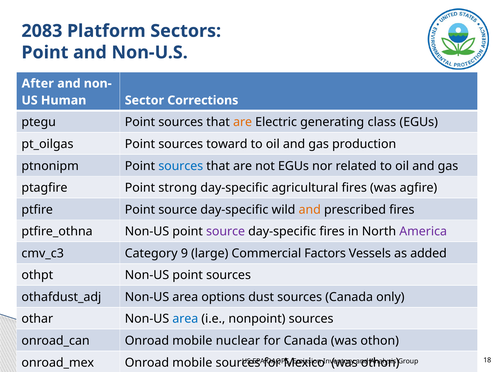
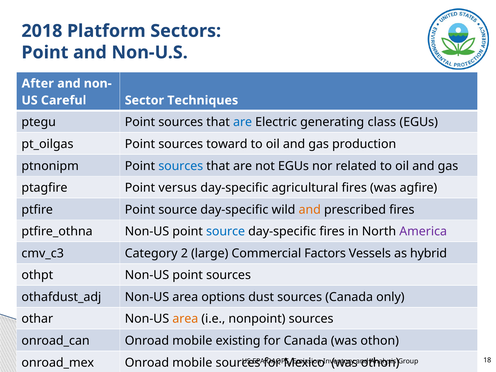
2083: 2083 -> 2018
Human: Human -> Careful
Corrections: Corrections -> Techniques
are at (243, 122) colour: orange -> blue
strong: strong -> versus
source at (226, 231) colour: purple -> blue
9: 9 -> 2
added: added -> hybrid
area at (185, 319) colour: blue -> orange
nuclear: nuclear -> existing
